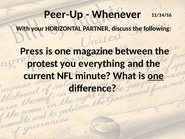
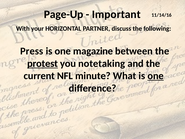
Peer-Up: Peer-Up -> Page-Up
Whenever: Whenever -> Important
protest underline: none -> present
everything: everything -> notetaking
